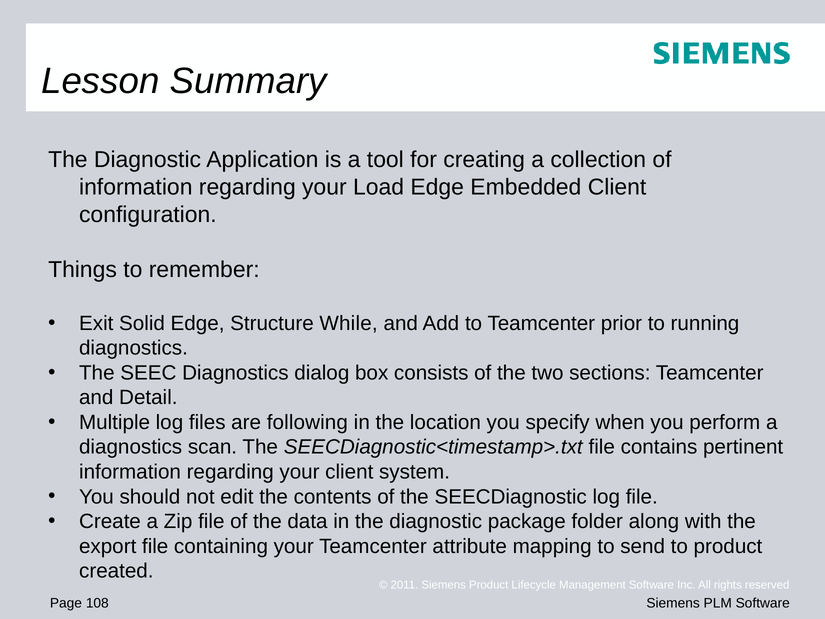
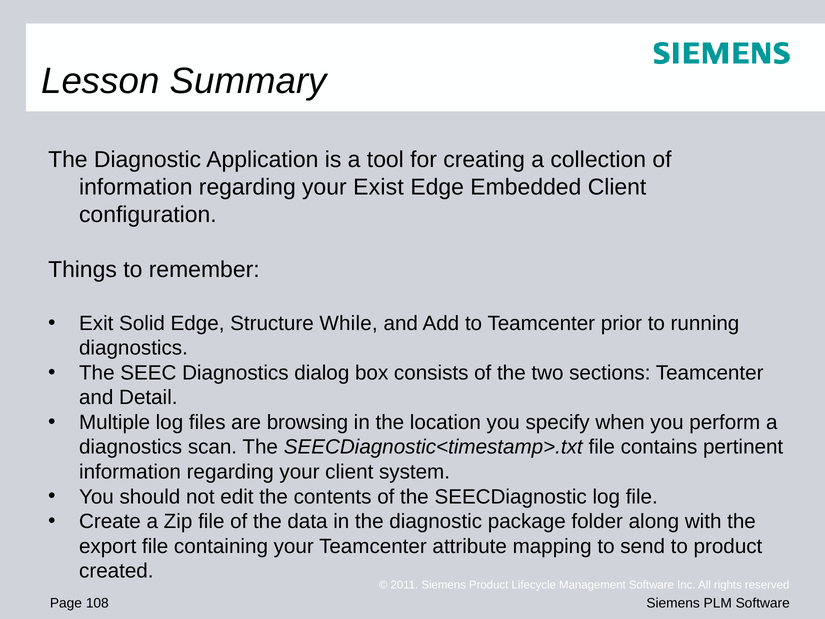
Load: Load -> Exist
following: following -> browsing
